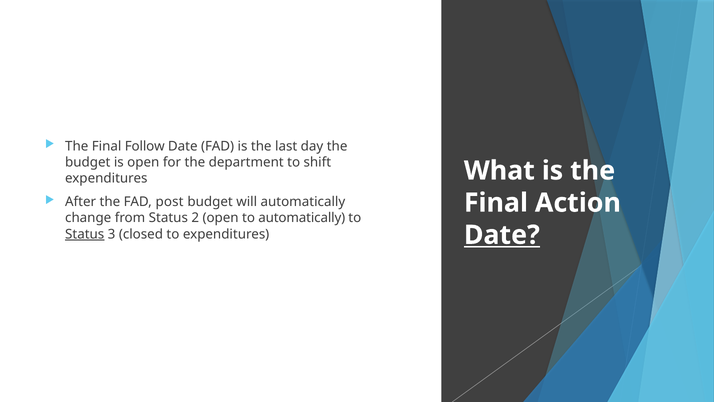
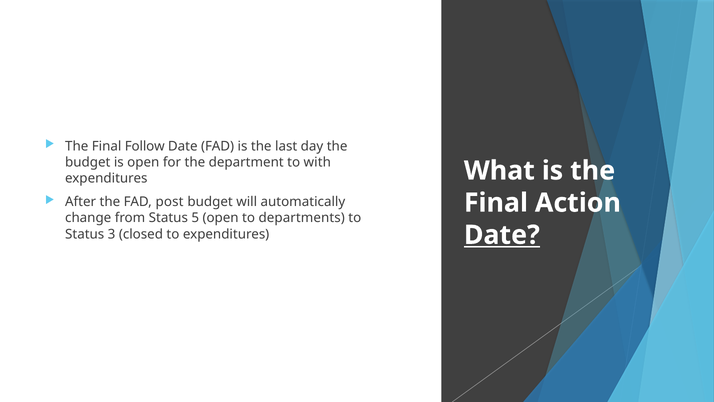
shift: shift -> with
2: 2 -> 5
to automatically: automatically -> departments
Status at (85, 234) underline: present -> none
